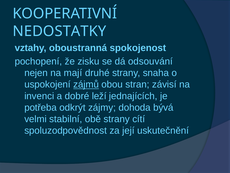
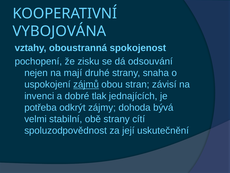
NEDOSTATKY: NEDOSTATKY -> VYBOJOVÁNA
leží: leží -> tlak
